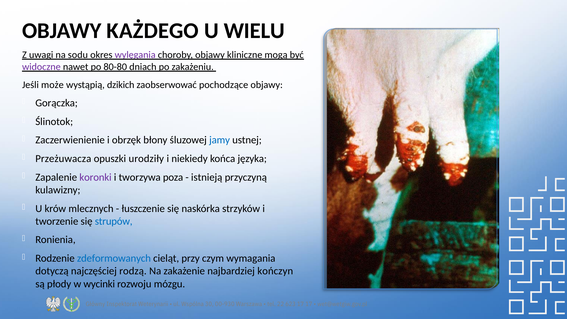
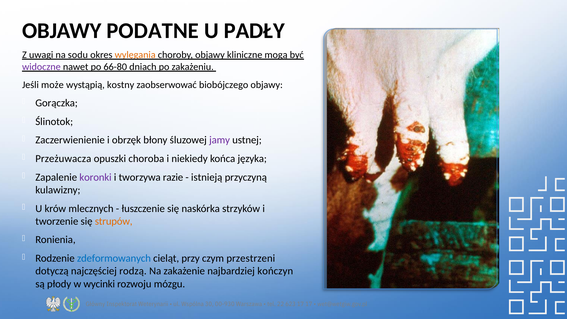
KAŻDEGO: KAŻDEGO -> PODATNE
WIELU: WIELU -> PADŁY
wylęgania colour: purple -> orange
80-80: 80-80 -> 66-80
dzikich: dzikich -> kostny
pochodzące: pochodzące -> biobójczego
jamy colour: blue -> purple
urodziły: urodziły -> choroba
poza: poza -> razie
strupów colour: blue -> orange
wymagania: wymagania -> przestrzeni
